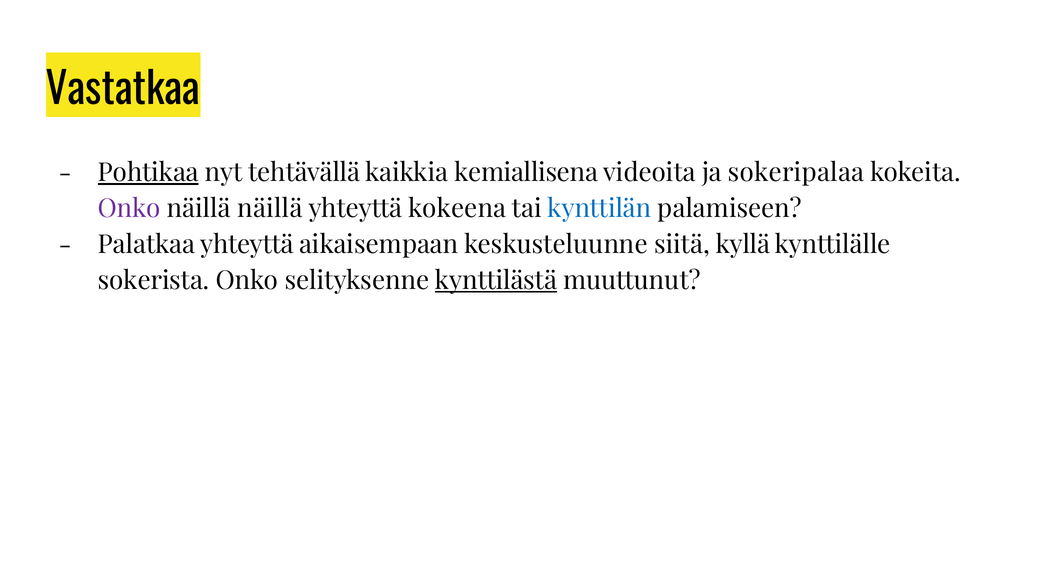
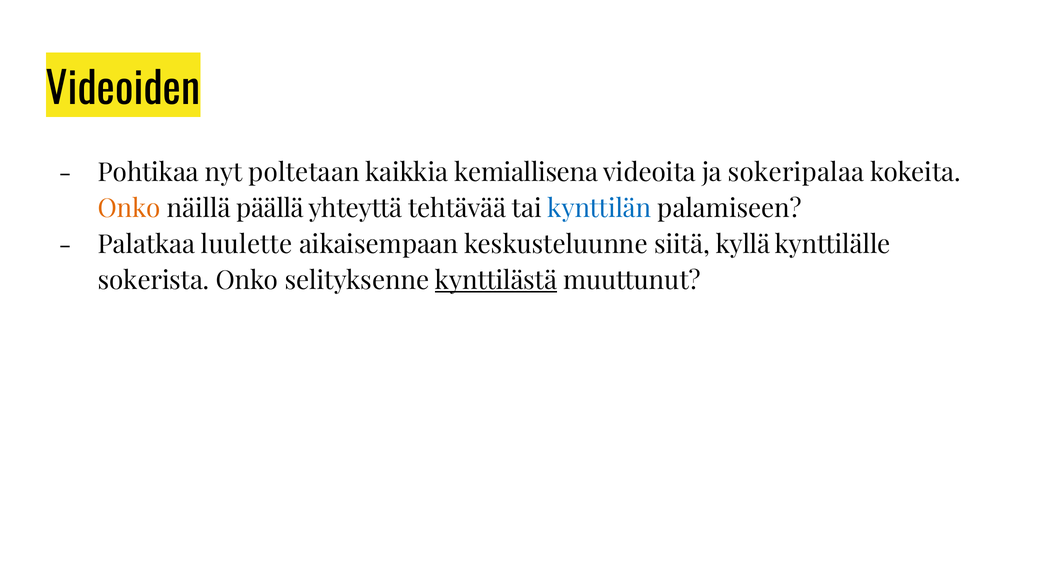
Vastatkaa: Vastatkaa -> Videoiden
Pohtikaa underline: present -> none
tehtävällä: tehtävällä -> poltetaan
Onko at (129, 209) colour: purple -> orange
näillä näillä: näillä -> päällä
kokeena: kokeena -> tehtävää
Palatkaa yhteyttä: yhteyttä -> luulette
